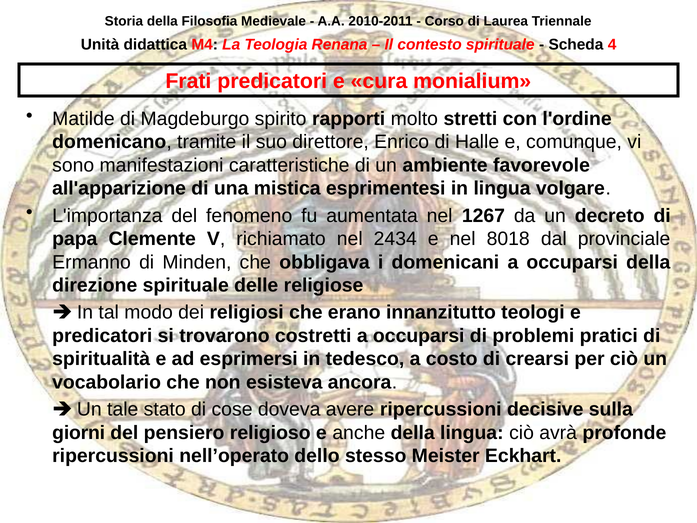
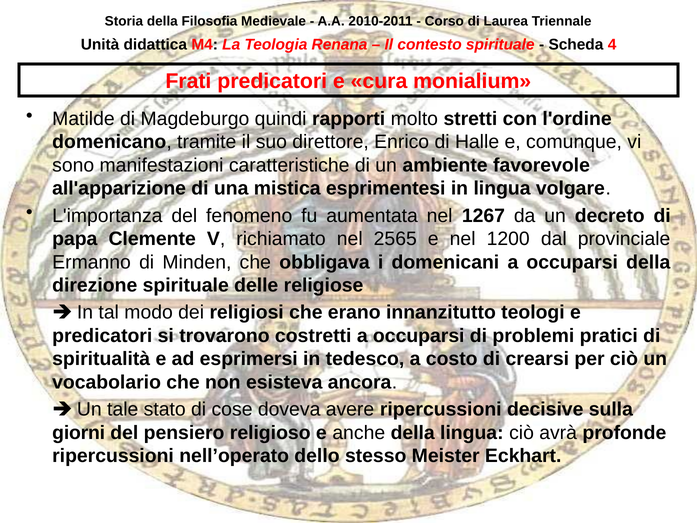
spirito: spirito -> quindi
2434: 2434 -> 2565
8018: 8018 -> 1200
